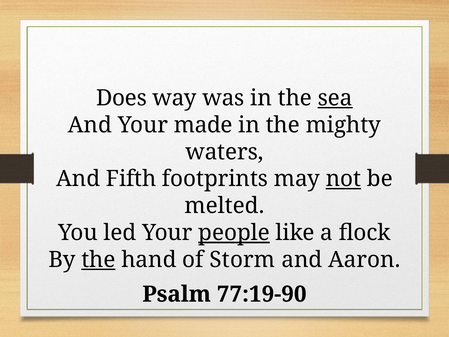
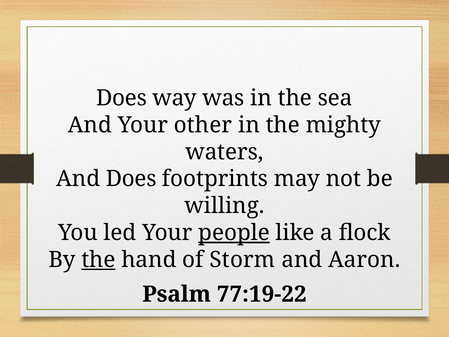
sea underline: present -> none
made: made -> other
And Fifth: Fifth -> Does
not underline: present -> none
melted: melted -> willing
77:19-90: 77:19-90 -> 77:19-22
